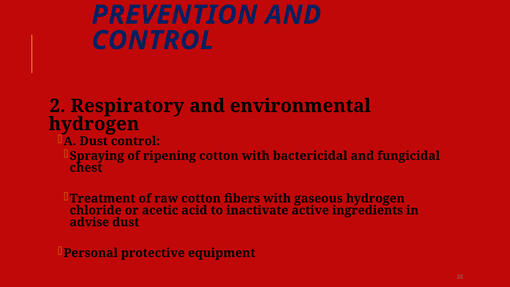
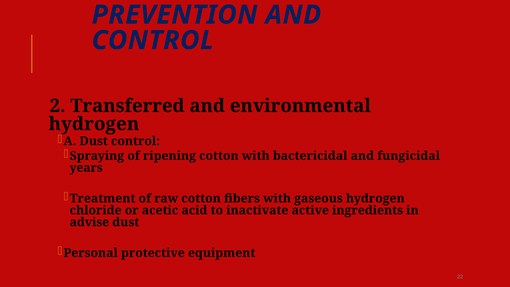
Respiratory: Respiratory -> Transferred
chest: chest -> years
